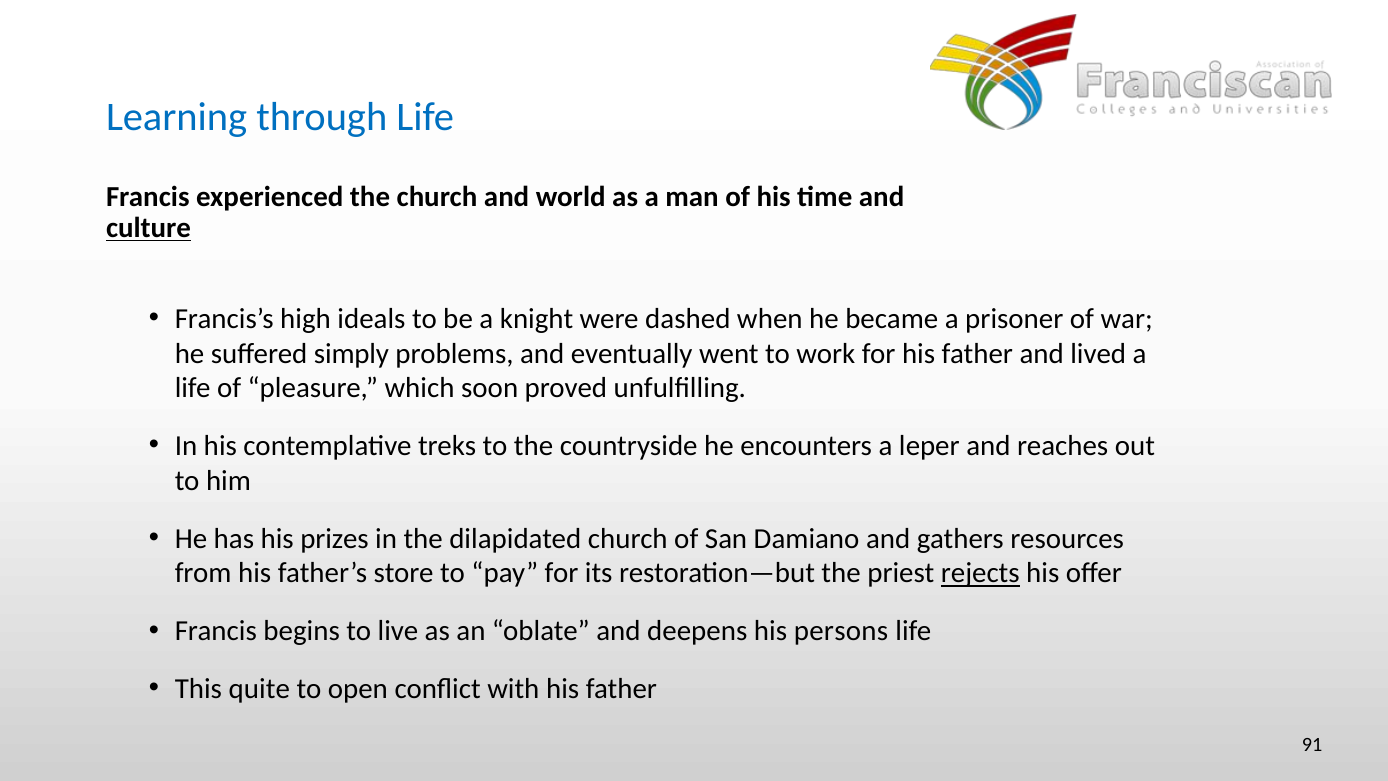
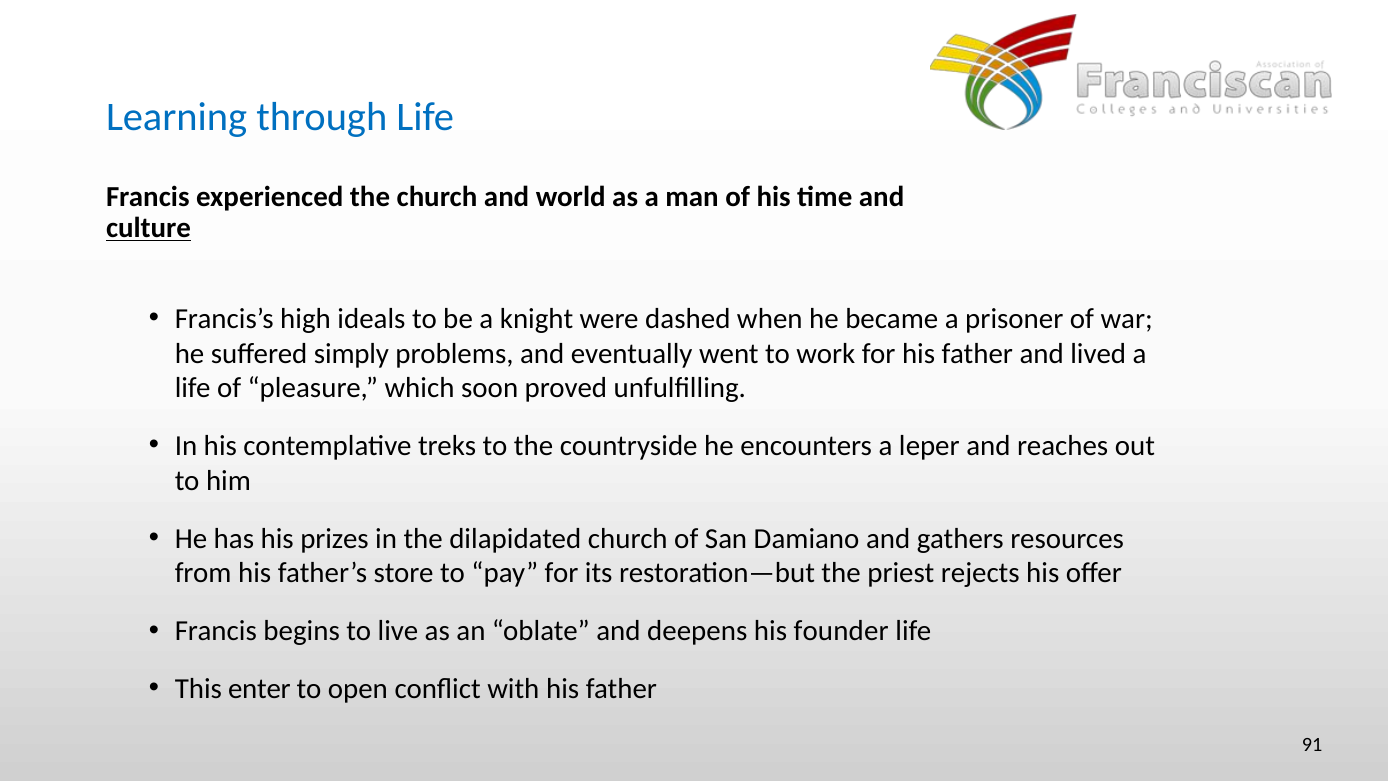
rejects underline: present -> none
persons: persons -> founder
quite: quite -> enter
